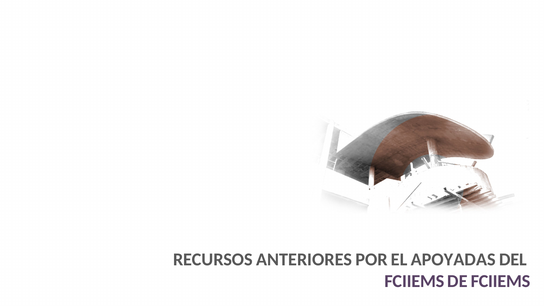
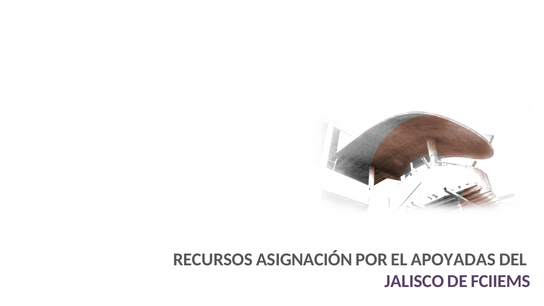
ANTERIORES: ANTERIORES -> ASIGNACIÓN
FCIIEMS at (414, 281): FCIIEMS -> JALISCO
